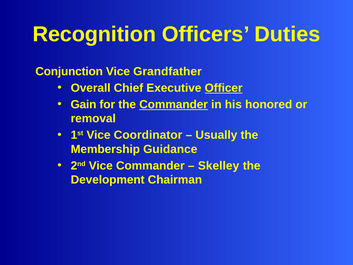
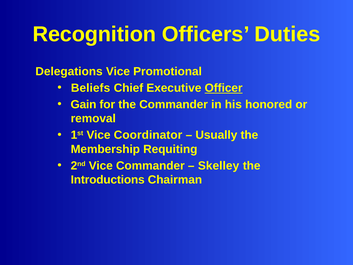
Conjunction: Conjunction -> Delegations
Grandfather: Grandfather -> Promotional
Overall: Overall -> Beliefs
Commander at (174, 104) underline: present -> none
Guidance: Guidance -> Requiting
Development: Development -> Introductions
